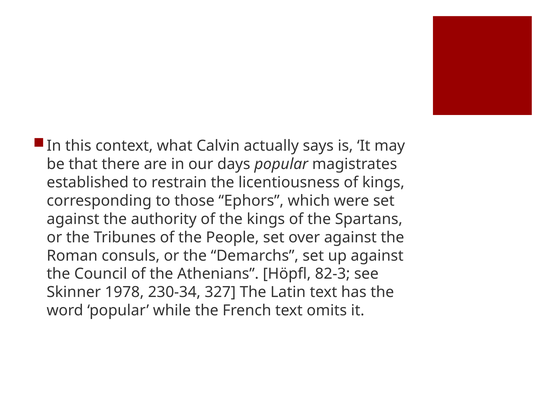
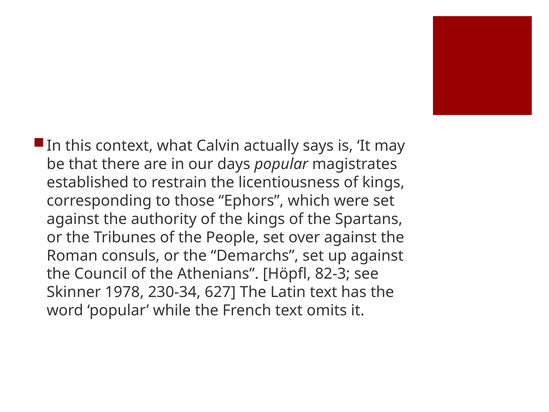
327: 327 -> 627
